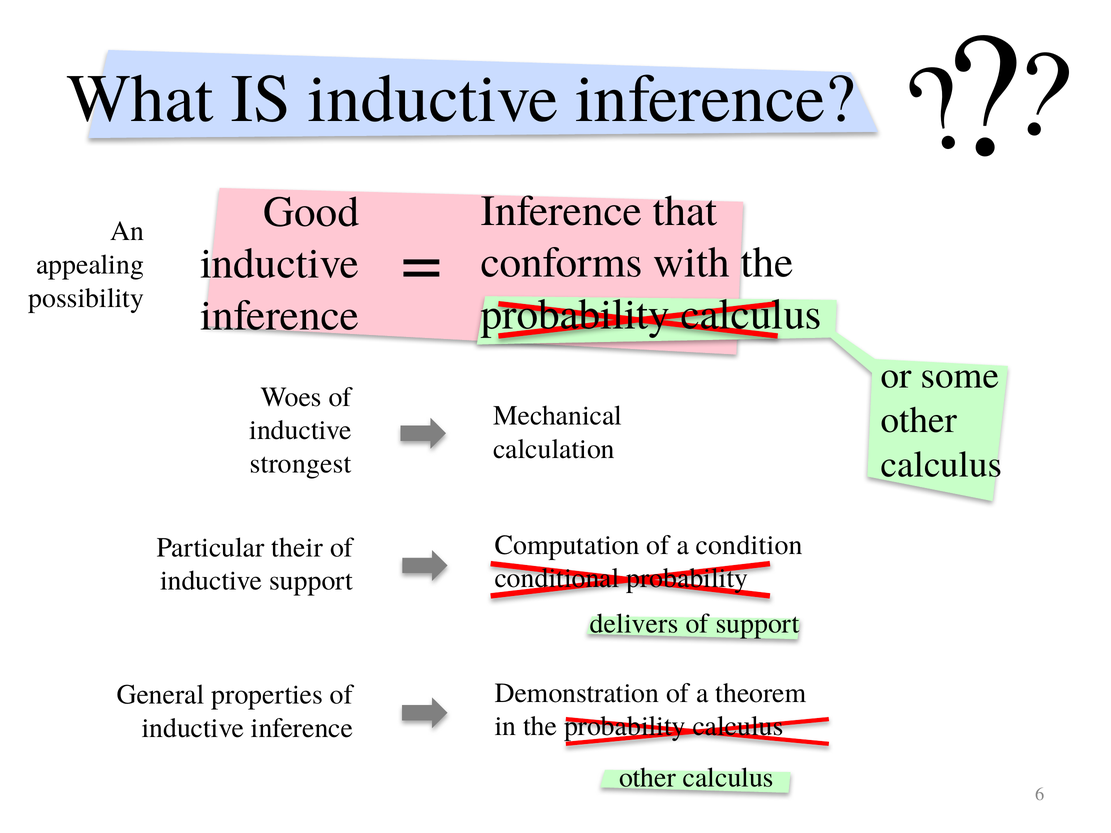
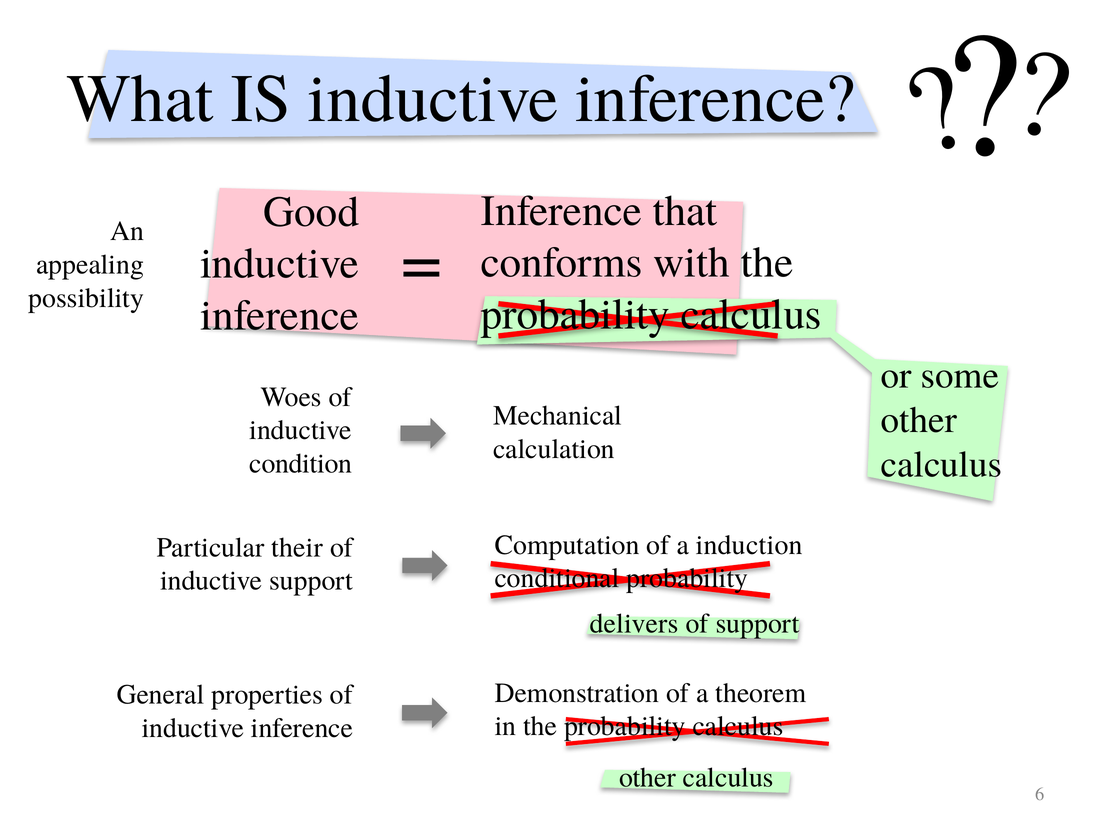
strongest: strongest -> condition
condition: condition -> induction
